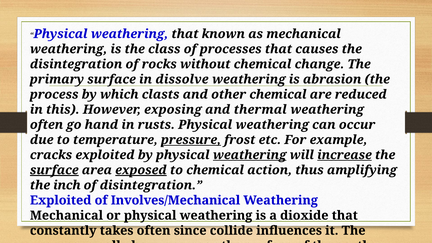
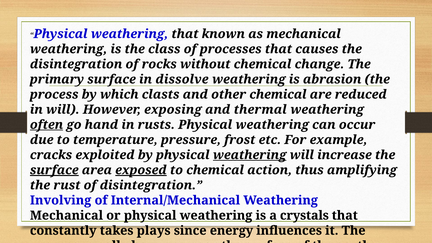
in this: this -> will
often at (47, 125) underline: none -> present
pressure underline: present -> none
increase underline: present -> none
inch: inch -> rust
Exploited at (61, 200): Exploited -> Involving
Involves/Mechanical: Involves/Mechanical -> Internal/Mechanical
dioxide: dioxide -> crystals
takes often: often -> plays
collide: collide -> energy
